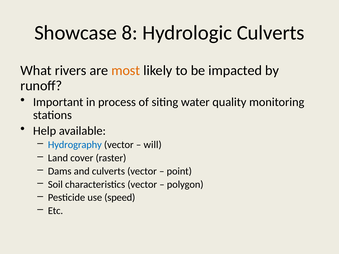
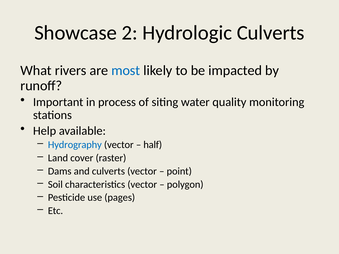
8: 8 -> 2
most colour: orange -> blue
will: will -> half
speed: speed -> pages
